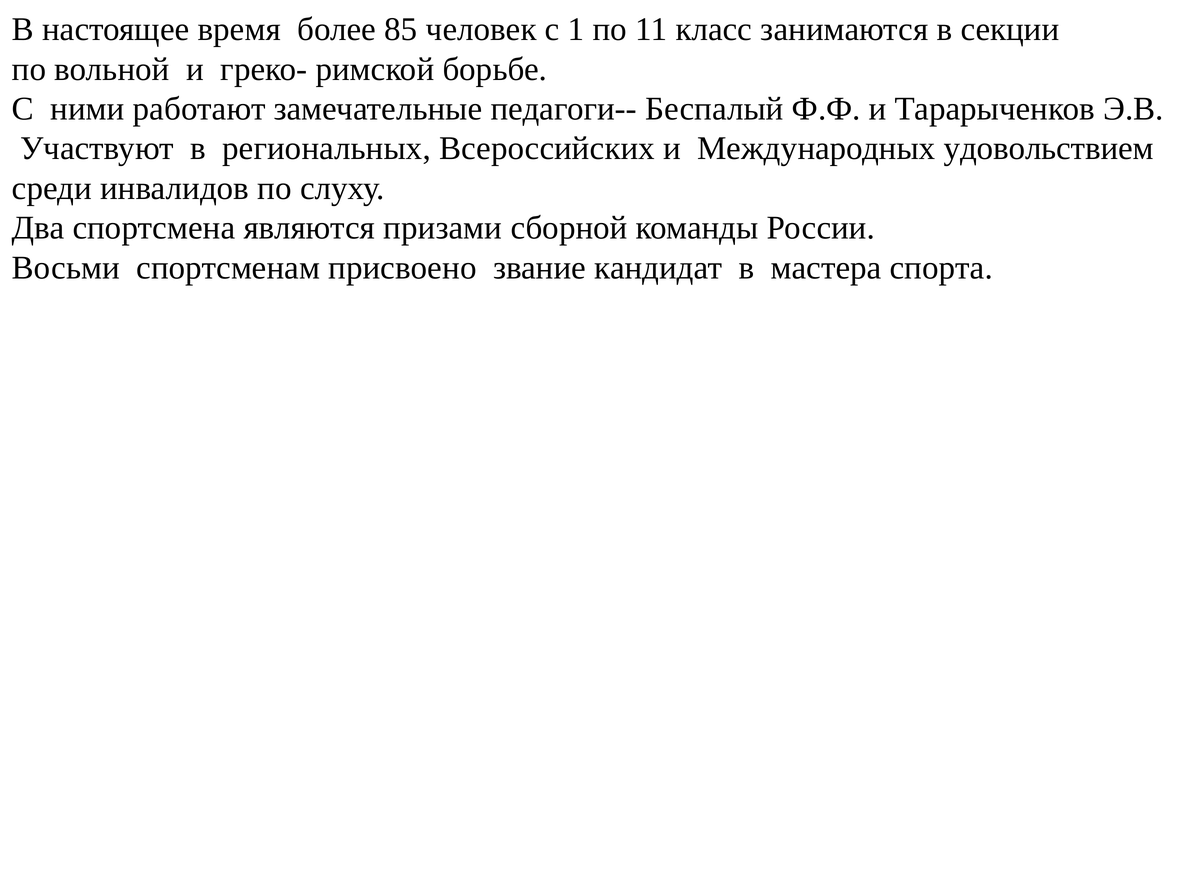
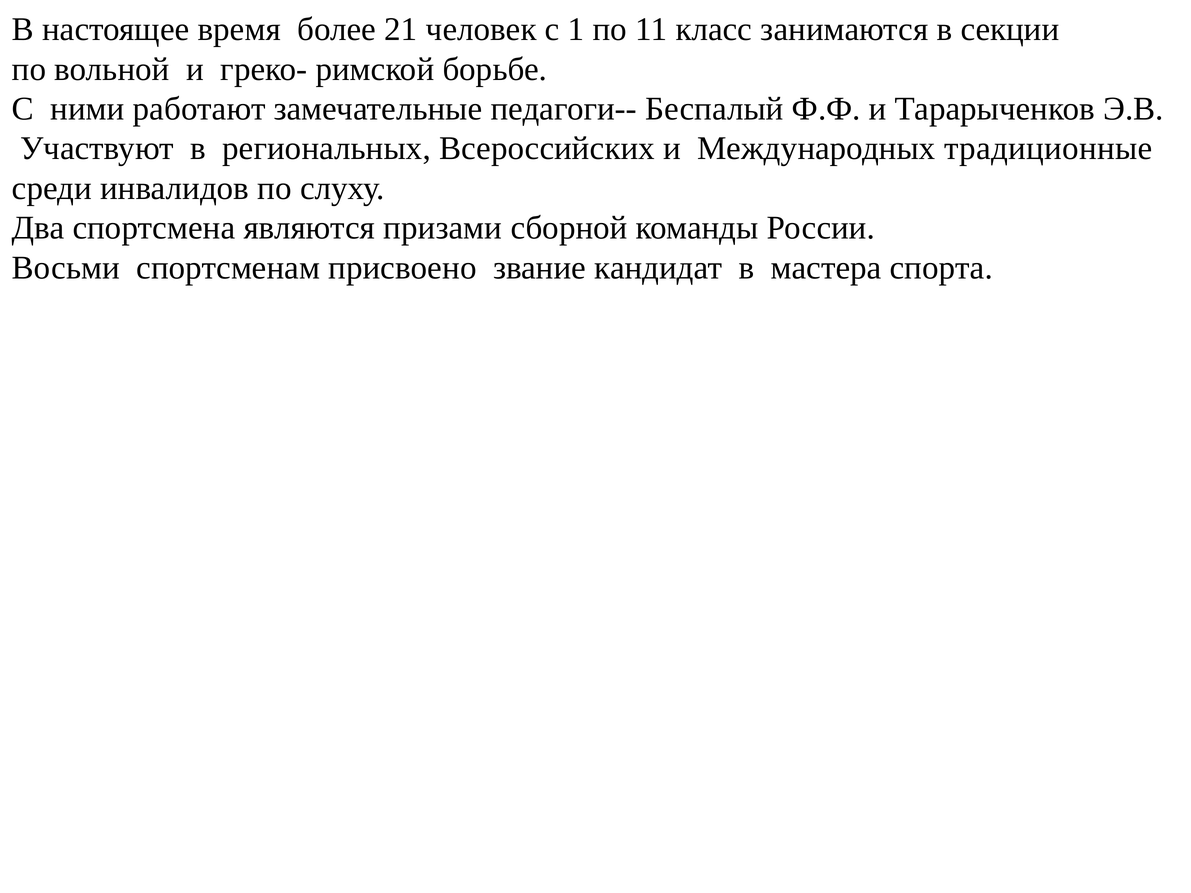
85: 85 -> 21
удовольствием: удовольствием -> традиционные
